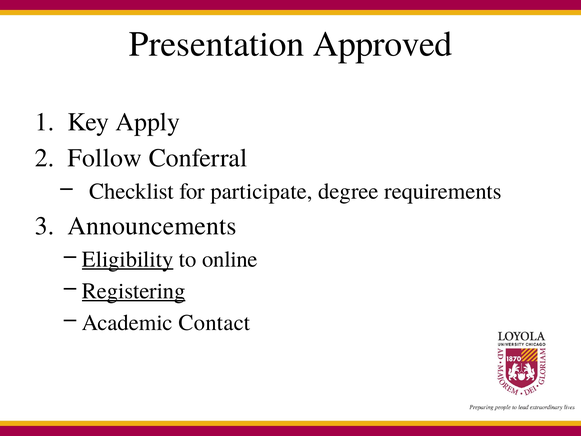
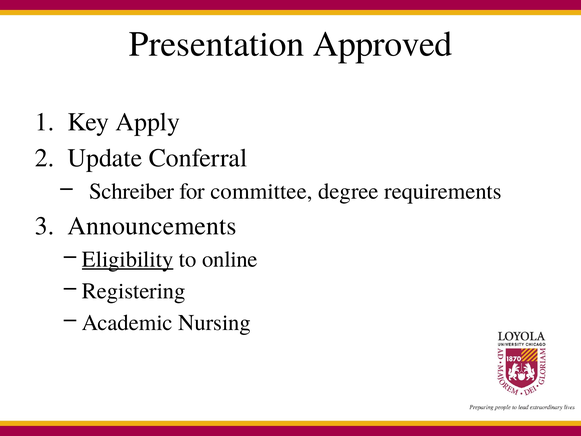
Follow: Follow -> Update
Checklist: Checklist -> Schreiber
participate: participate -> committee
Registering underline: present -> none
Contact: Contact -> Nursing
